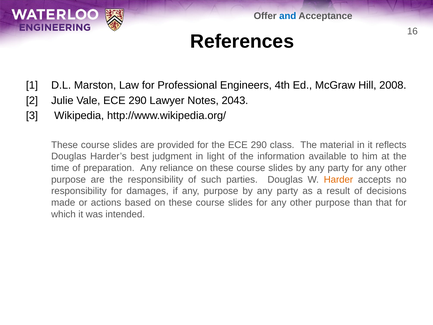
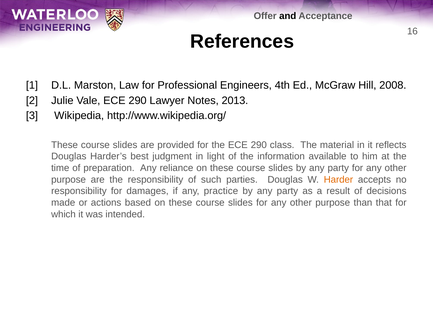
and colour: blue -> black
2043: 2043 -> 2013
any purpose: purpose -> practice
